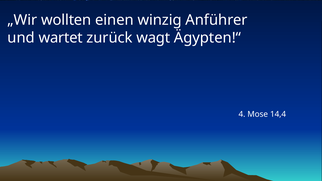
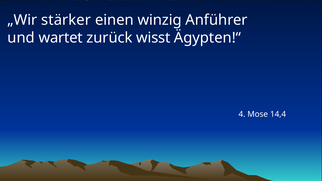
wollten: wollten -> stärker
wagt: wagt -> wisst
